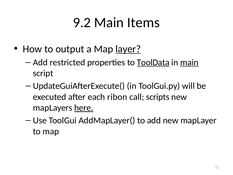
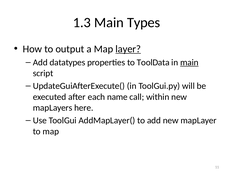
9.2: 9.2 -> 1.3
Items: Items -> Types
restricted: restricted -> datatypes
ToolData underline: present -> none
ribon: ribon -> name
scripts: scripts -> within
here underline: present -> none
